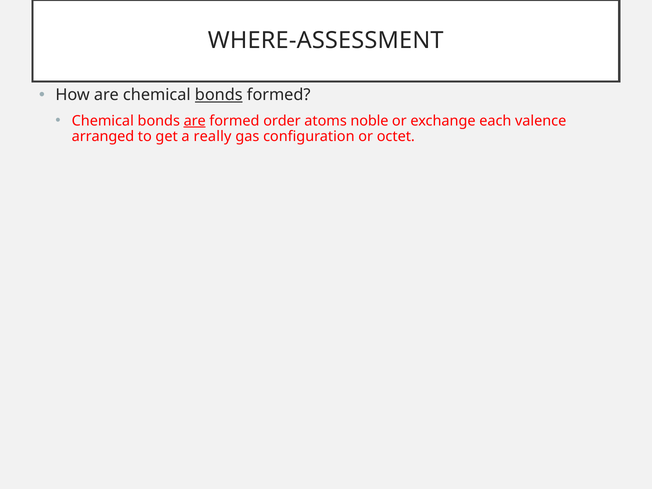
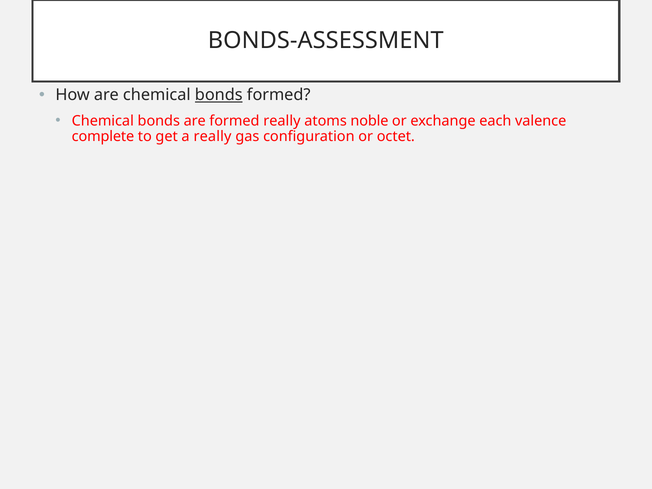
WHERE-ASSESSMENT: WHERE-ASSESSMENT -> BONDS-ASSESSMENT
are at (195, 121) underline: present -> none
formed order: order -> really
arranged: arranged -> complete
